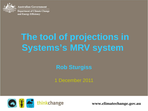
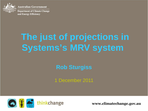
tool: tool -> just
